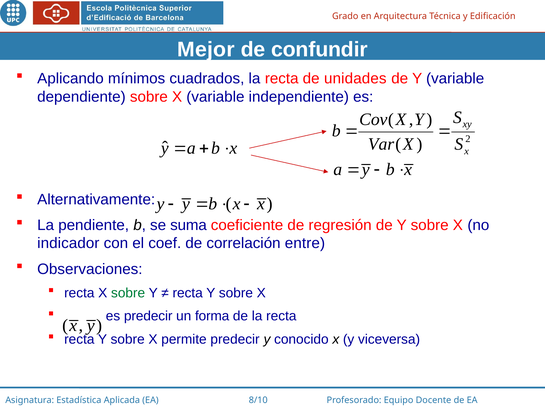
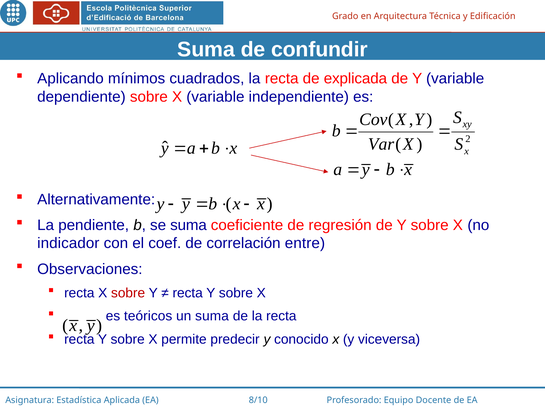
Mejor at (206, 50): Mejor -> Suma
unidades: unidades -> explicada
sobre at (128, 293) colour: green -> red
es predecir: predecir -> teóricos
un forma: forma -> suma
